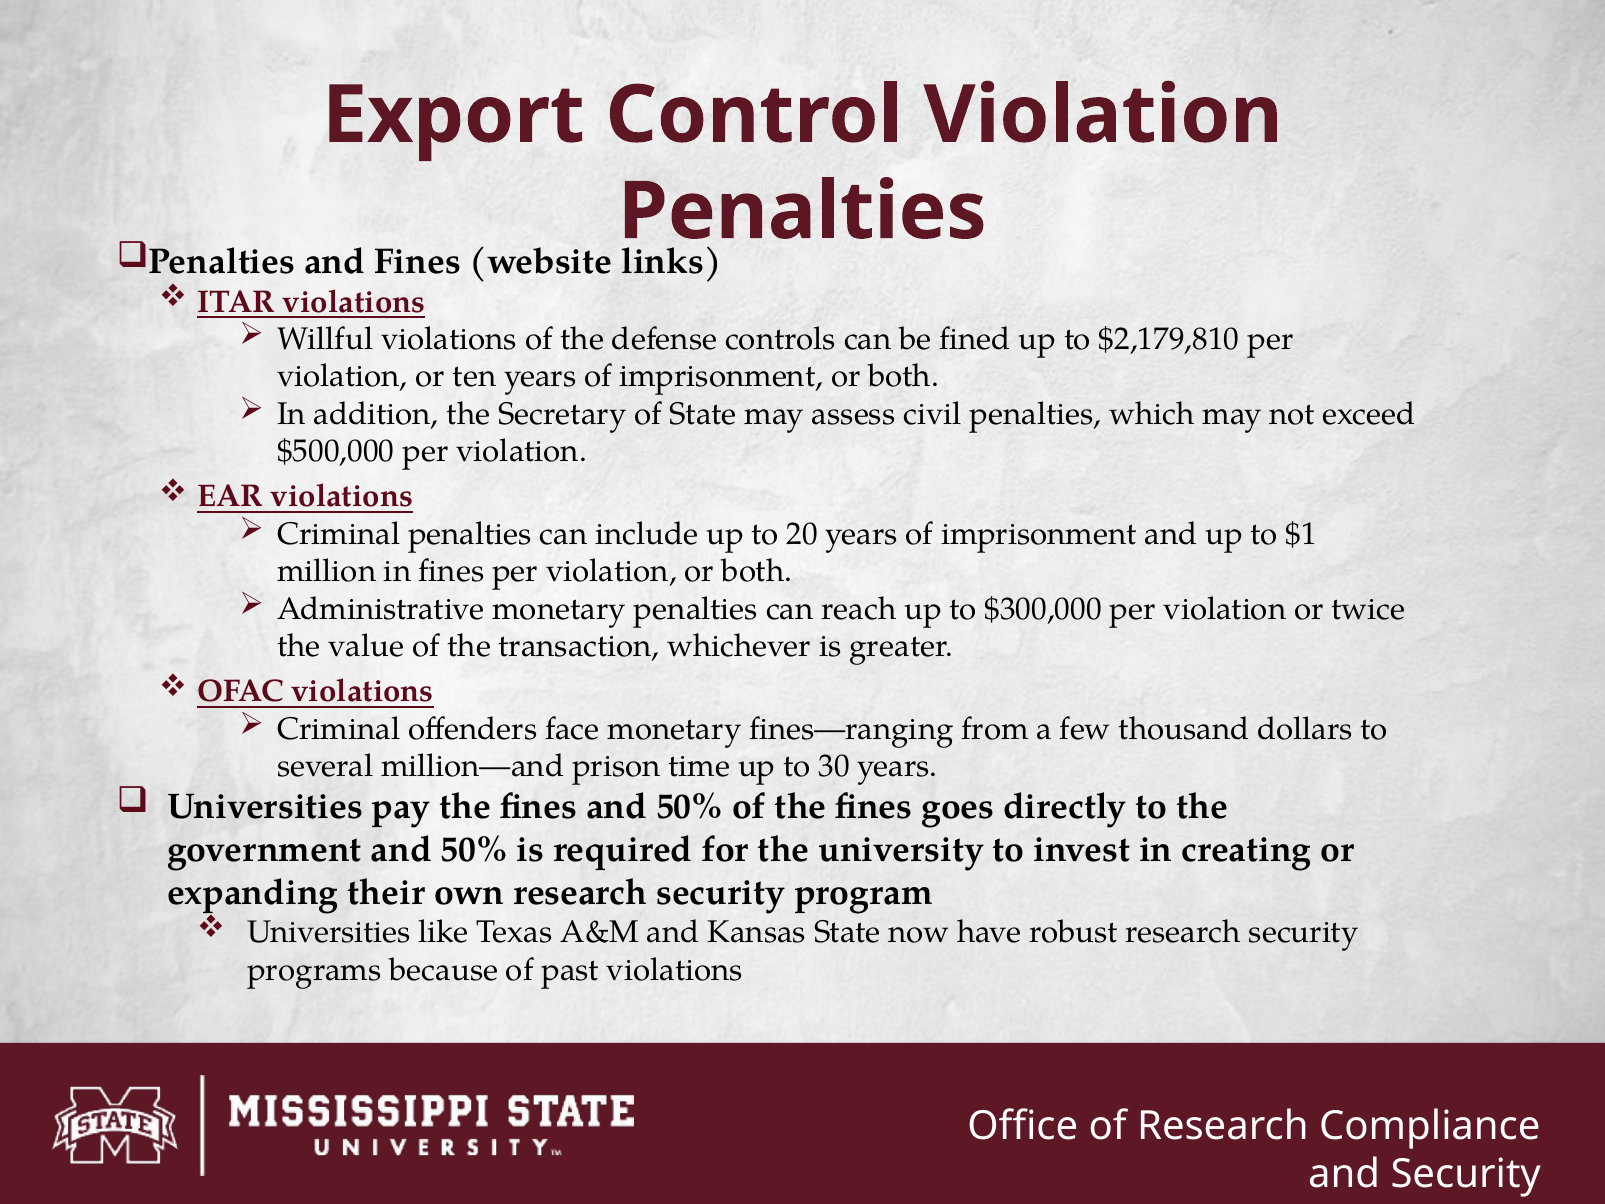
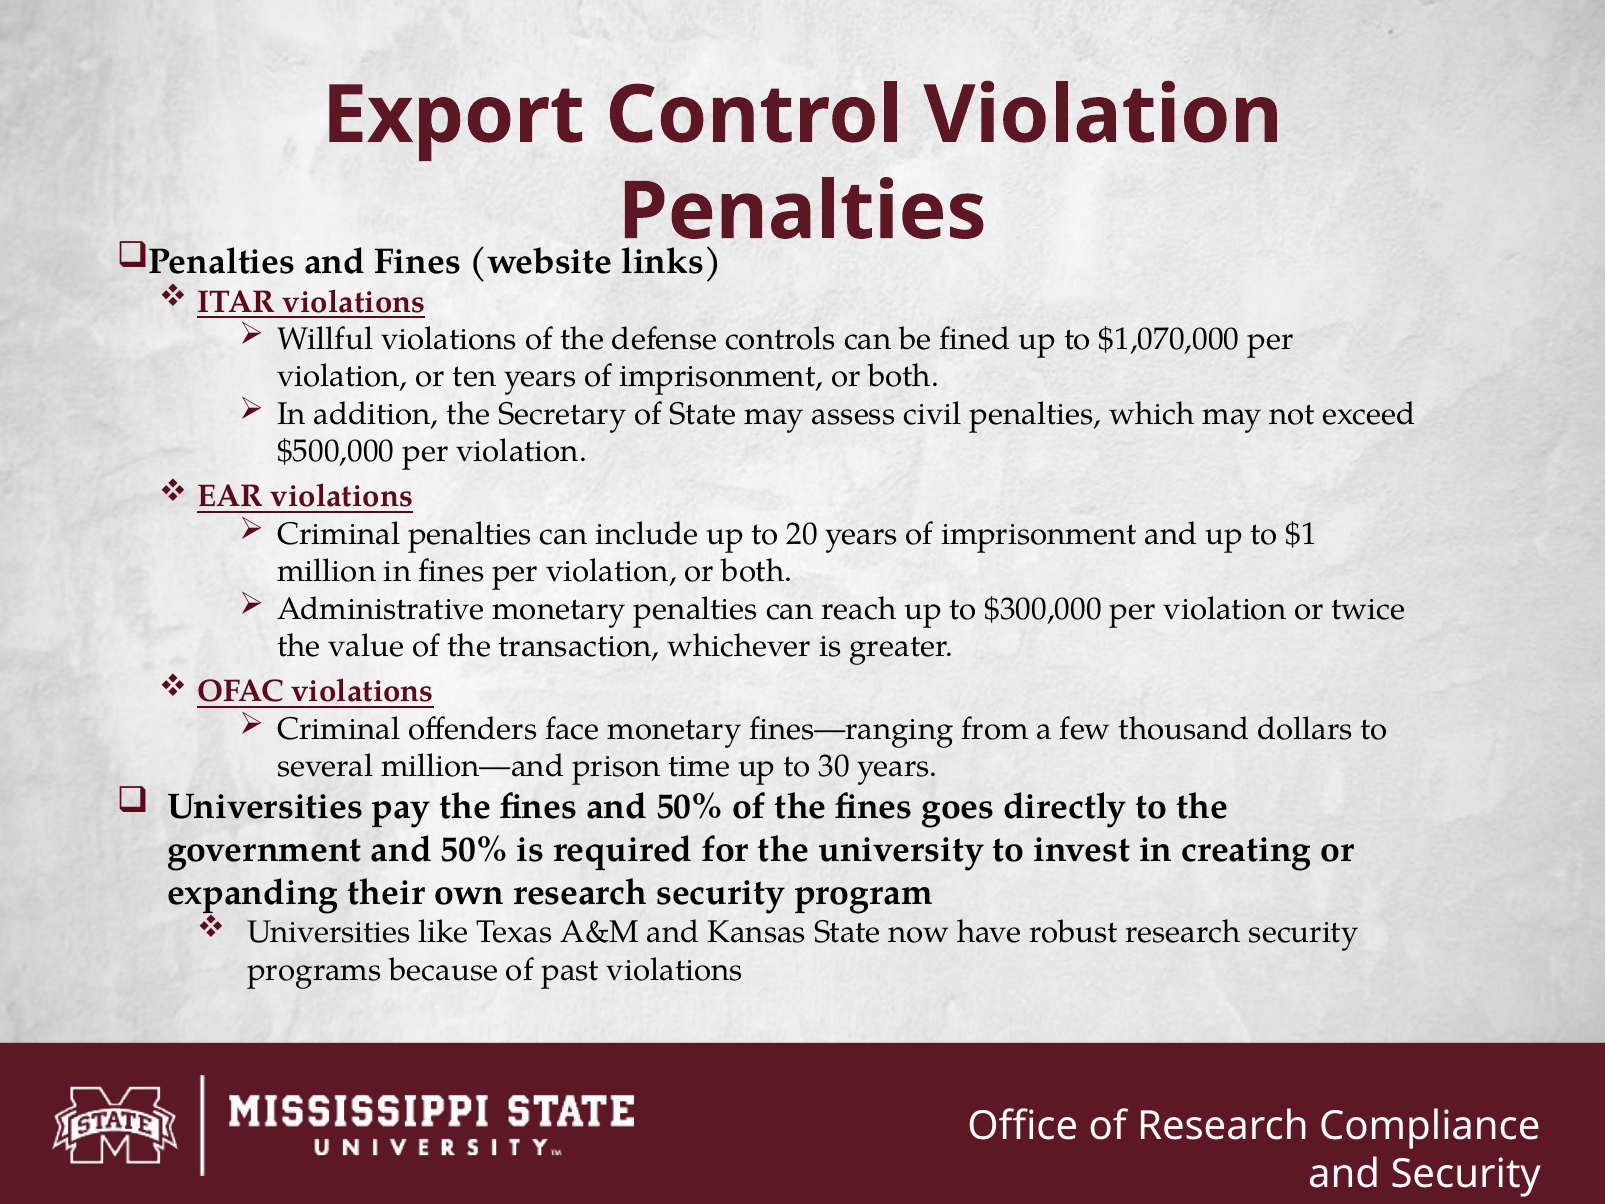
$2,179,810: $2,179,810 -> $1,070,000
